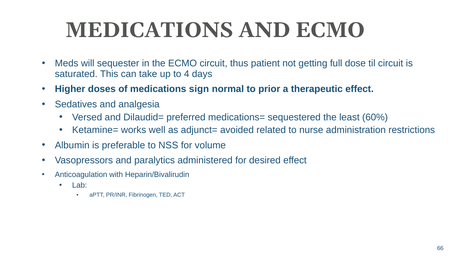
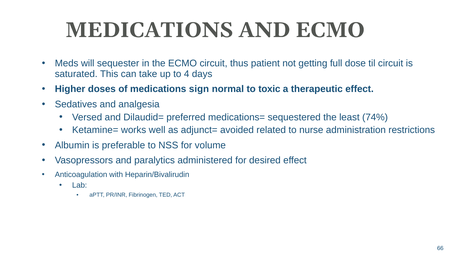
prior: prior -> toxic
60%: 60% -> 74%
